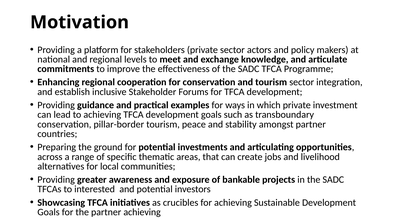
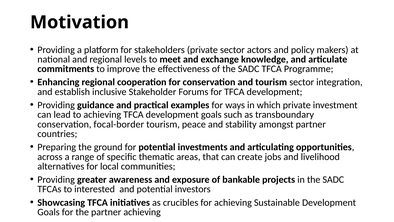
pillar-border: pillar-border -> focal-border
